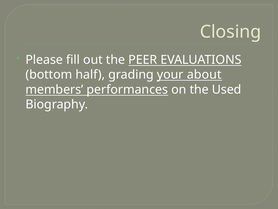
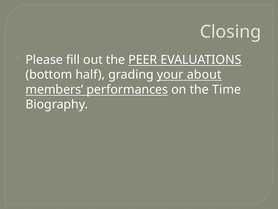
Used: Used -> Time
